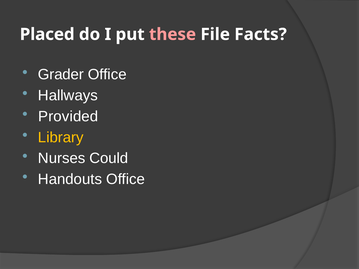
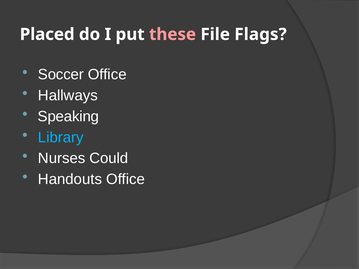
Facts: Facts -> Flags
Grader: Grader -> Soccer
Provided: Provided -> Speaking
Library colour: yellow -> light blue
